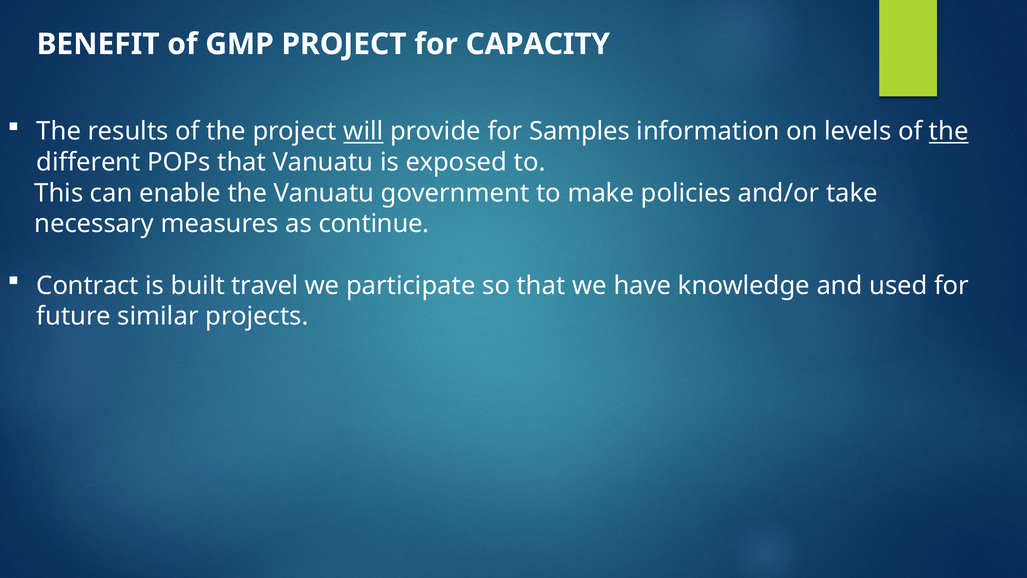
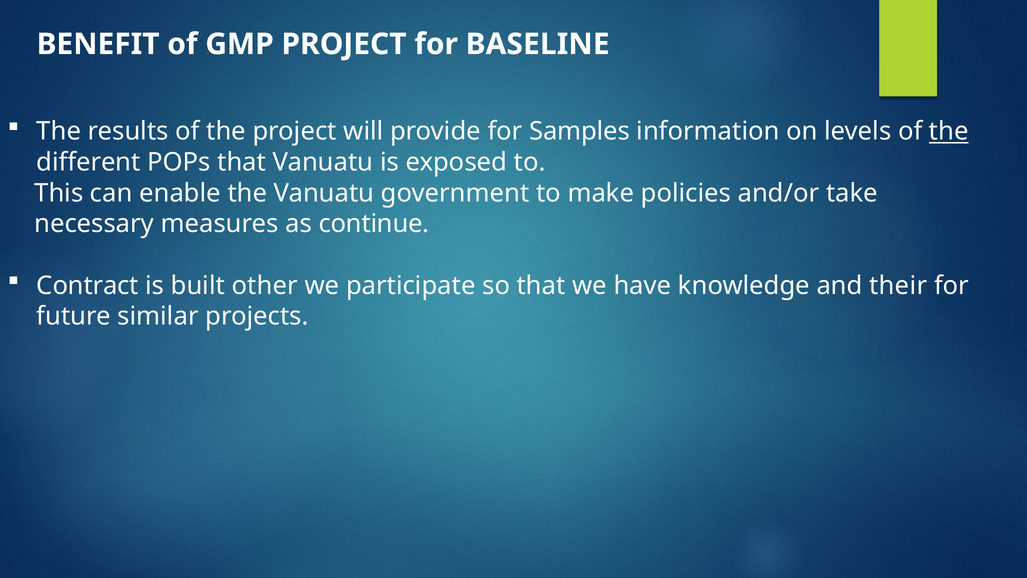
CAPACITY: CAPACITY -> BASELINE
will underline: present -> none
travel: travel -> other
used: used -> their
